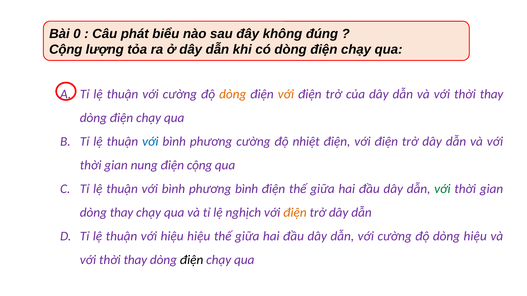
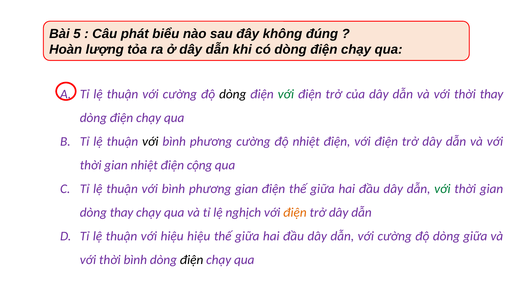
0: 0 -> 5
Cộng at (66, 50): Cộng -> Hoàn
dòng at (233, 94) colour: orange -> black
với at (286, 94) colour: orange -> green
với at (150, 142) colour: blue -> black
gian nung: nung -> nhiệt
phương bình: bình -> gian
dòng hiệu: hiệu -> giữa
thay at (135, 260): thay -> bình
